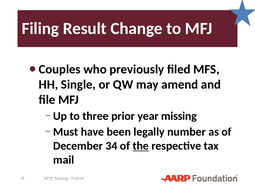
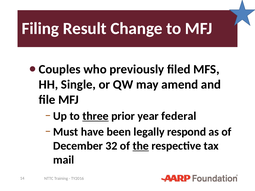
three underline: none -> present
missing: missing -> federal
number: number -> respond
34: 34 -> 32
